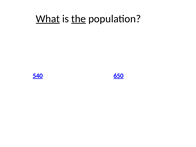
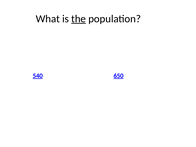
What underline: present -> none
